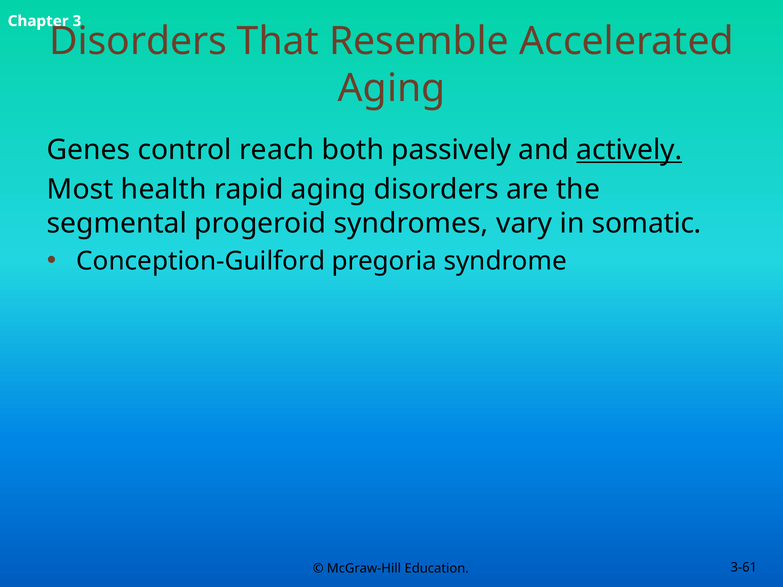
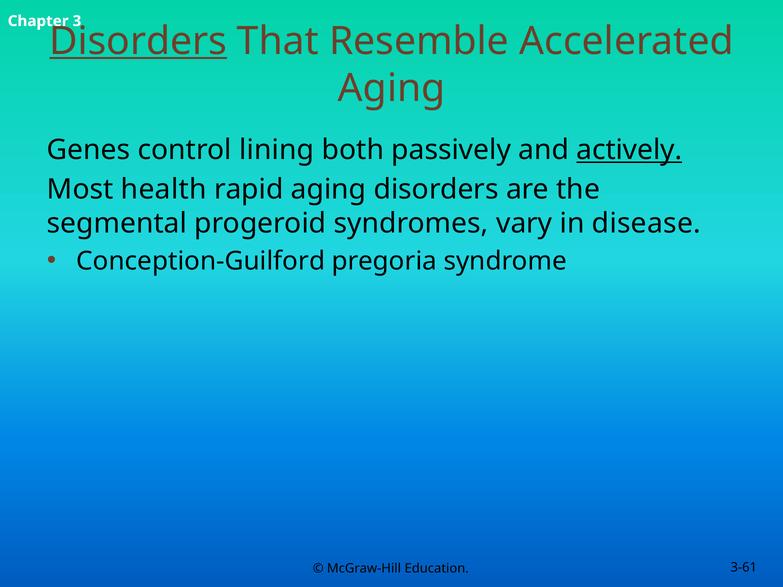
Disorders at (138, 41) underline: none -> present
reach: reach -> lining
somatic: somatic -> disease
